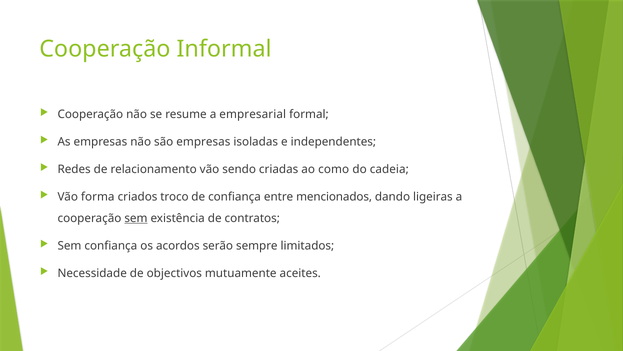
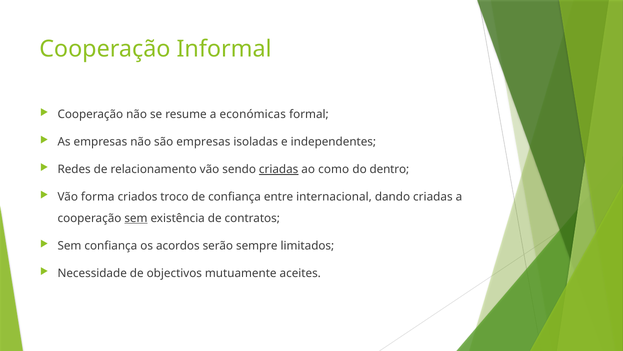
empresarial: empresarial -> económicas
criadas at (279, 169) underline: none -> present
cadeia: cadeia -> dentro
mencionados: mencionados -> internacional
dando ligeiras: ligeiras -> criadas
